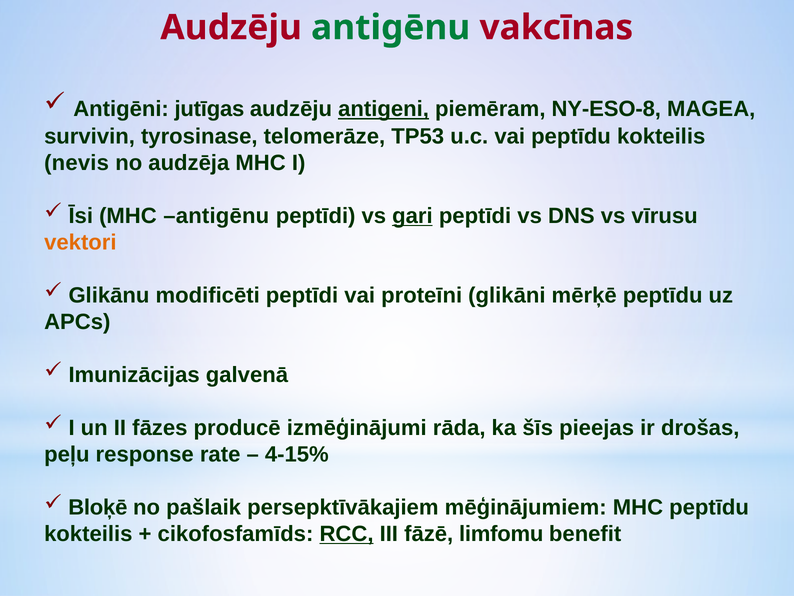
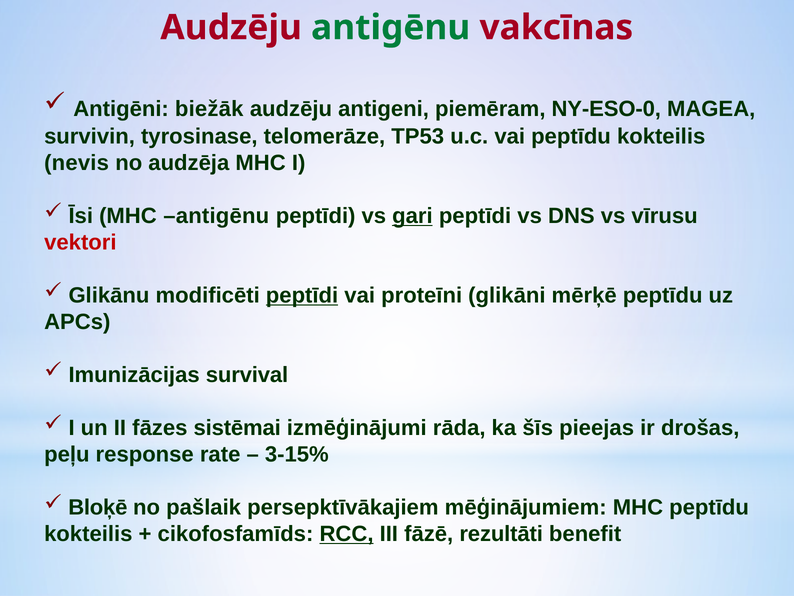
jutīgas: jutīgas -> biežāk
antigeni underline: present -> none
NY-ESO-8: NY-ESO-8 -> NY-ESO-0
vektori colour: orange -> red
peptīdi at (302, 295) underline: none -> present
galvenā: galvenā -> survival
producē: producē -> sistēmai
4-15%: 4-15% -> 3-15%
limfomu: limfomu -> rezultāti
